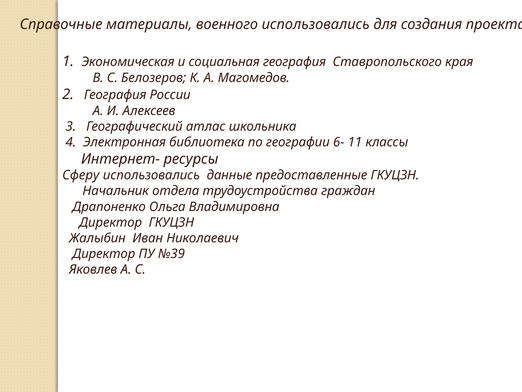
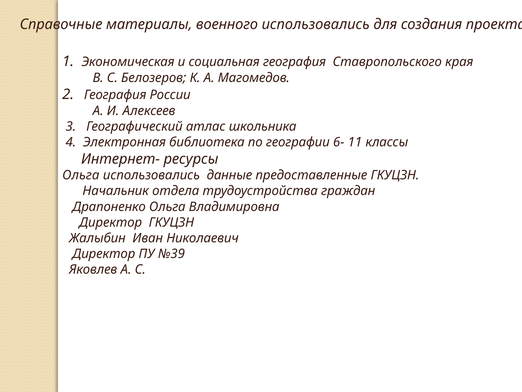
Сферу at (81, 175): Сферу -> Ольга
